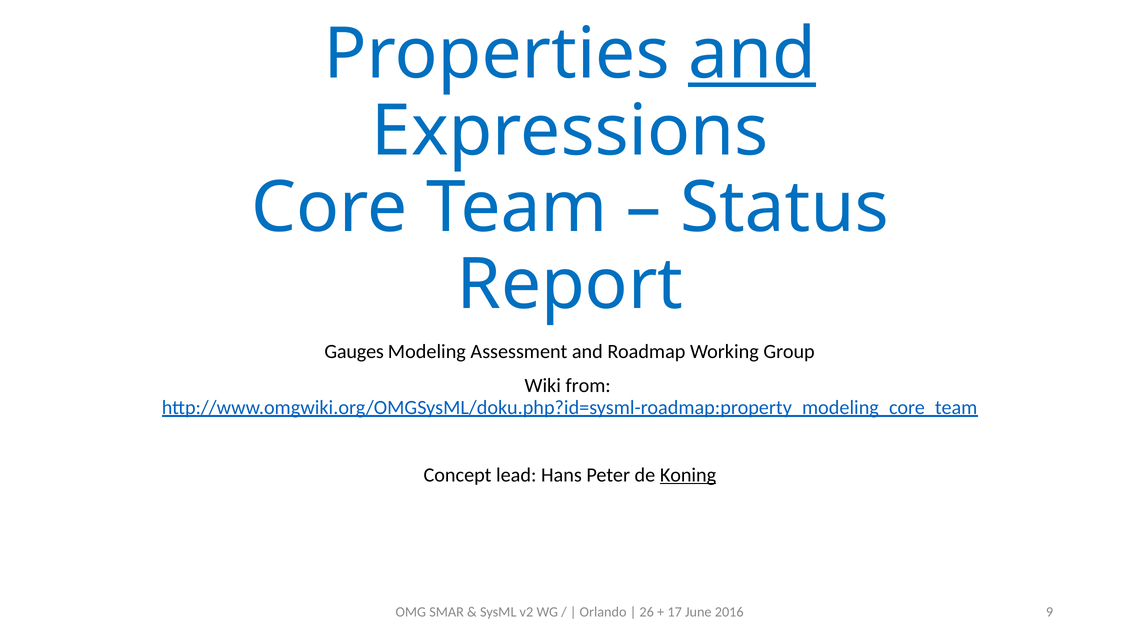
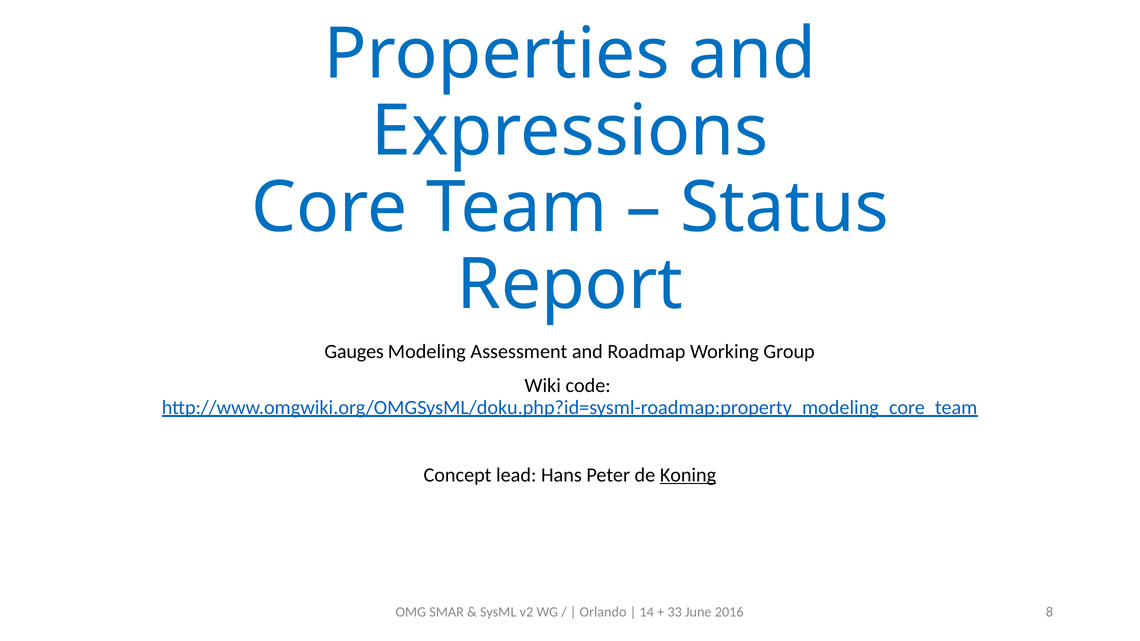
and at (752, 54) underline: present -> none
from: from -> code
26: 26 -> 14
17: 17 -> 33
9: 9 -> 8
